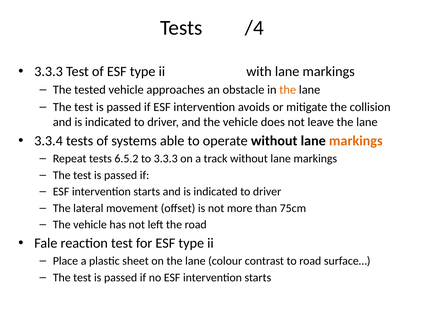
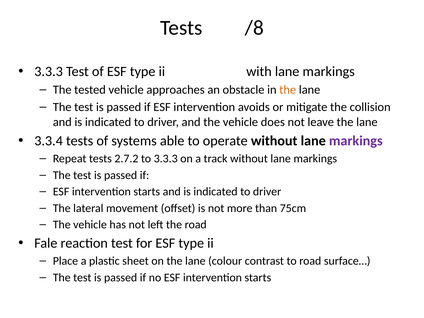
/4: /4 -> /8
markings at (356, 141) colour: orange -> purple
6.5.2: 6.5.2 -> 2.7.2
